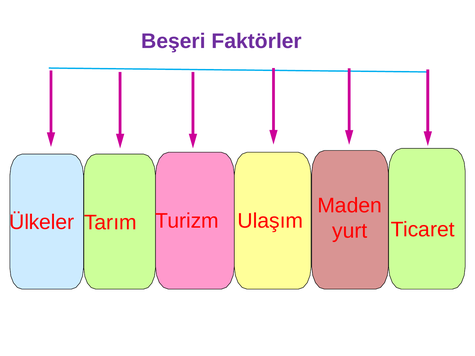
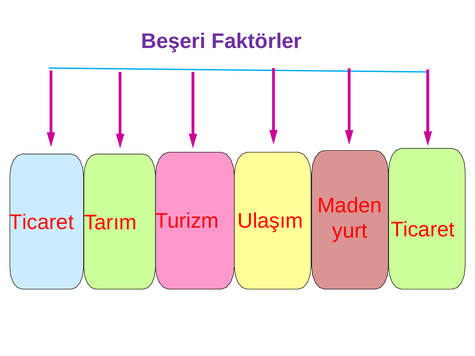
Ülkeler at (42, 222): Ülkeler -> Ticaret
